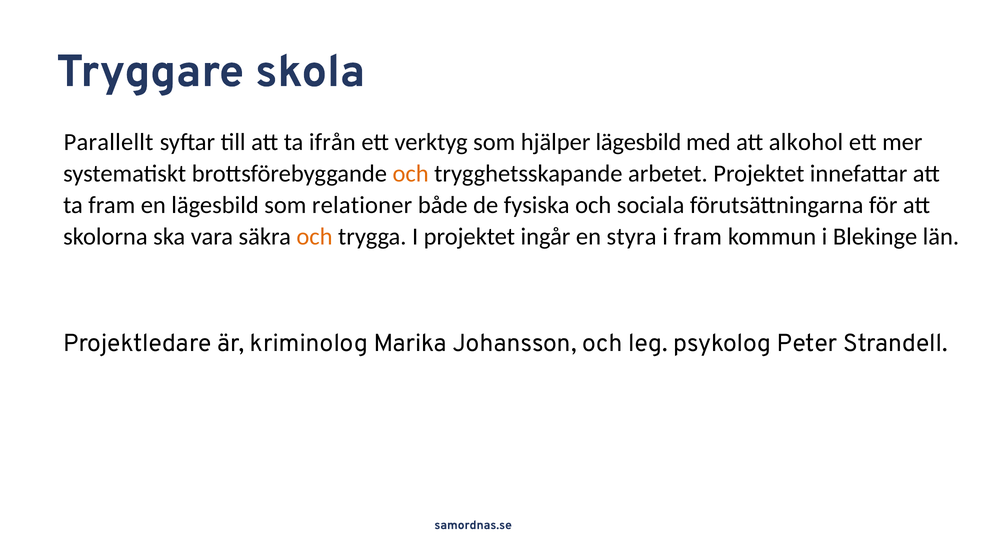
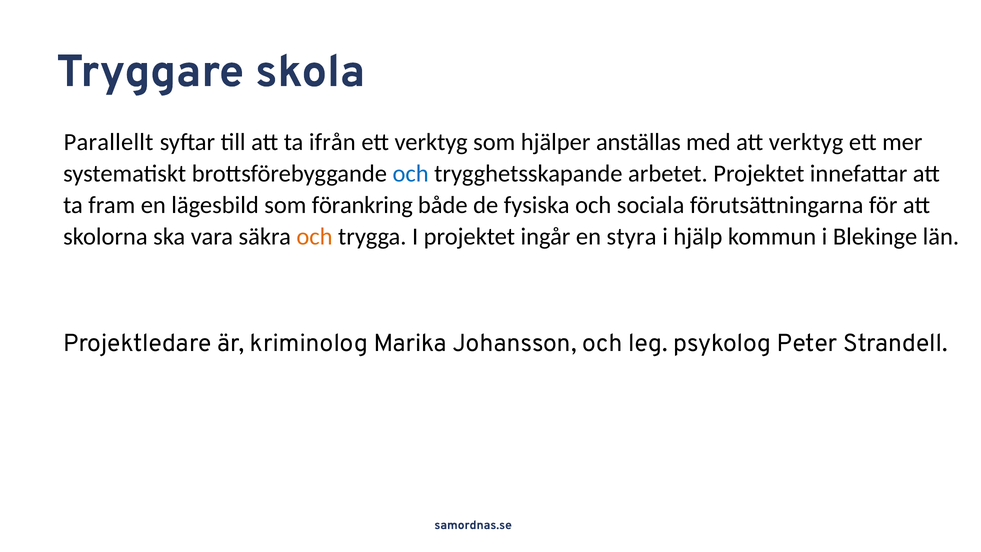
hjälper lägesbild: lägesbild -> anställas
att alkohol: alkohol -> verktyg
och at (411, 174) colour: orange -> blue
relationer: relationer -> förankring
i fram: fram -> hjälp
